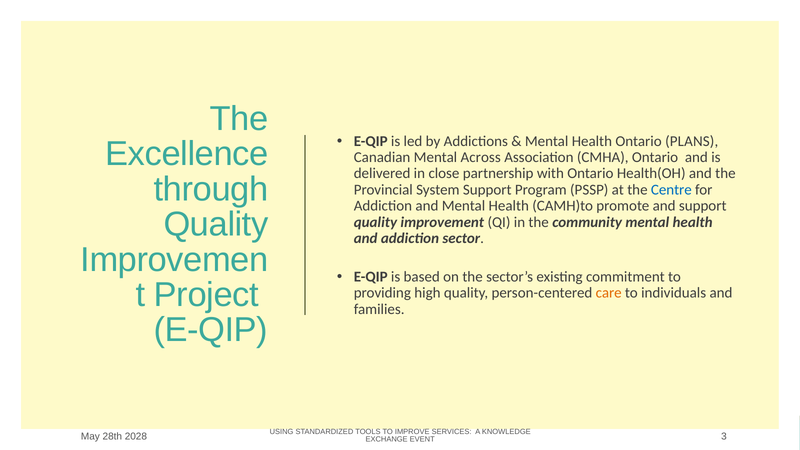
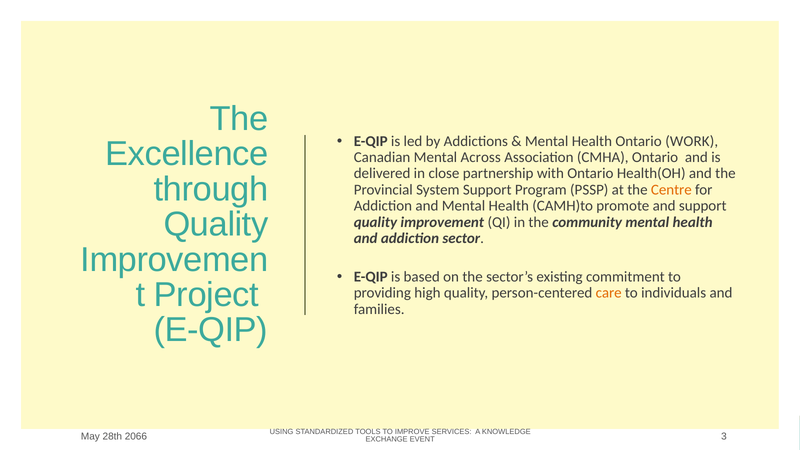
PLANS: PLANS -> WORK
Centre colour: blue -> orange
2028: 2028 -> 2066
